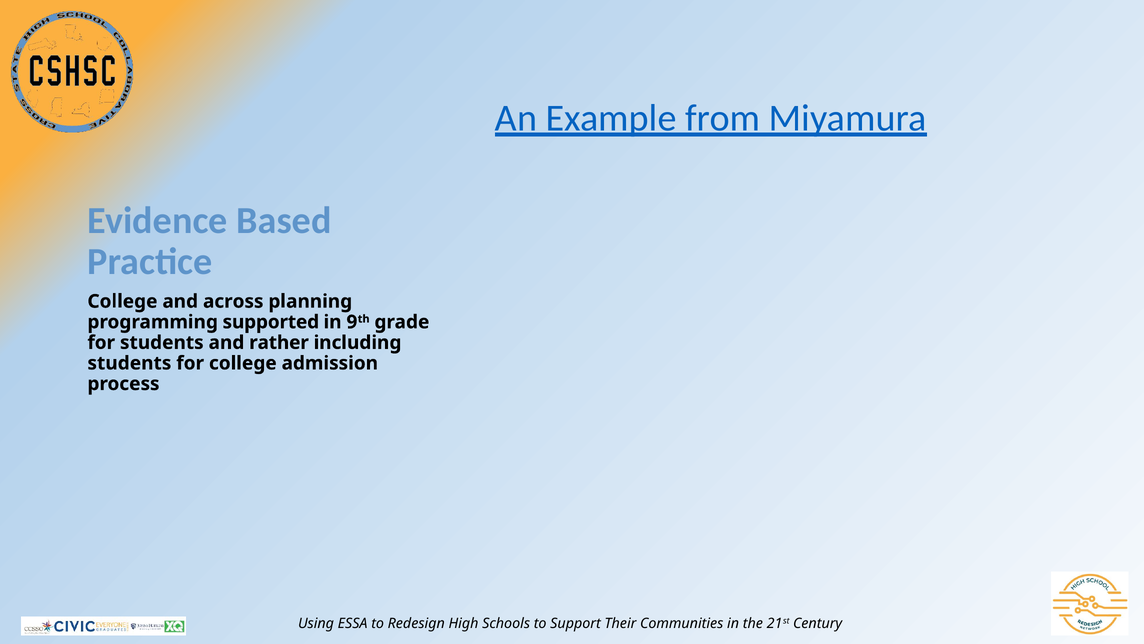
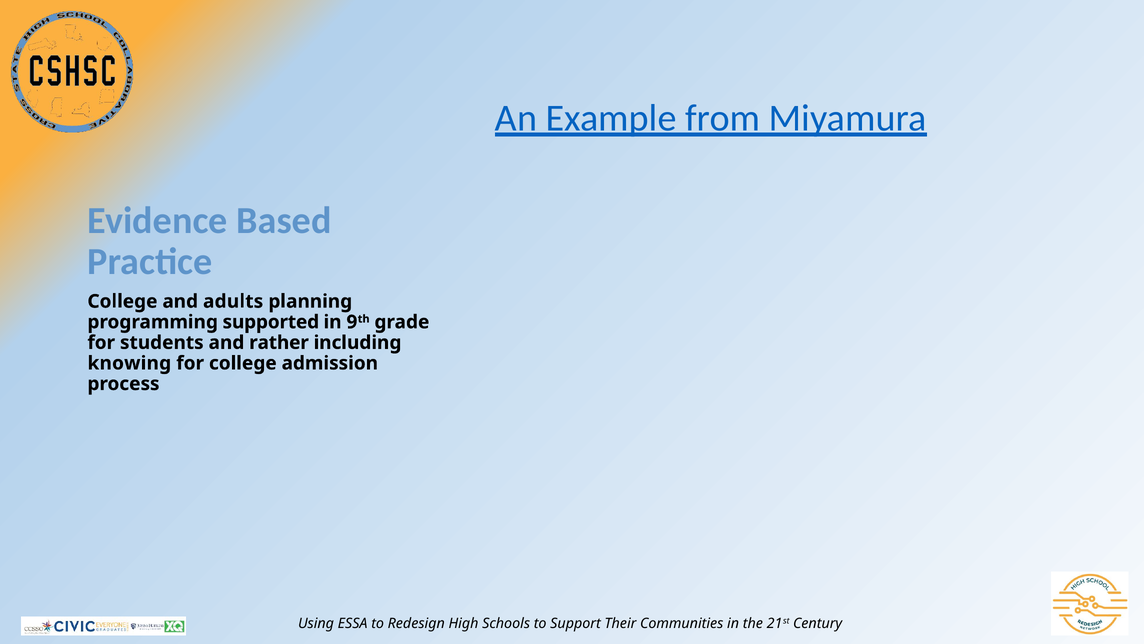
across: across -> adults
students at (129, 363): students -> knowing
